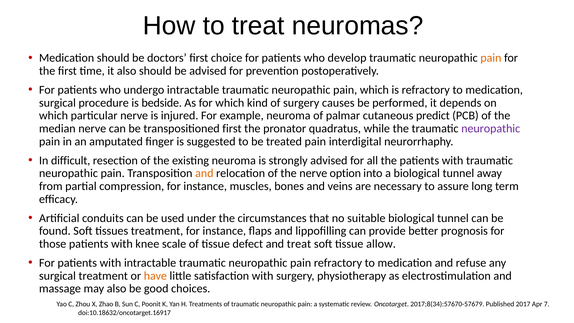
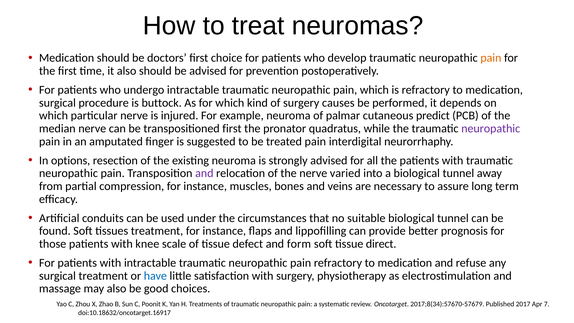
bedside: bedside -> buttock
difficult: difficult -> options
and at (204, 173) colour: orange -> purple
option: option -> varied
and treat: treat -> form
allow: allow -> direct
have colour: orange -> blue
